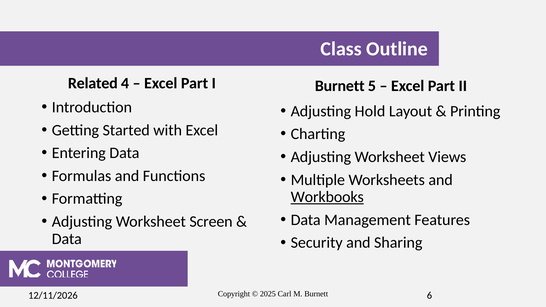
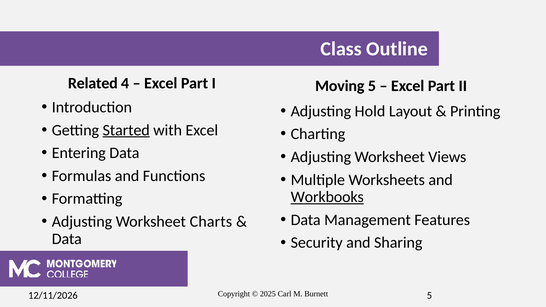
I Burnett: Burnett -> Moving
Started underline: none -> present
Screen: Screen -> Charts
Burnett 6: 6 -> 5
